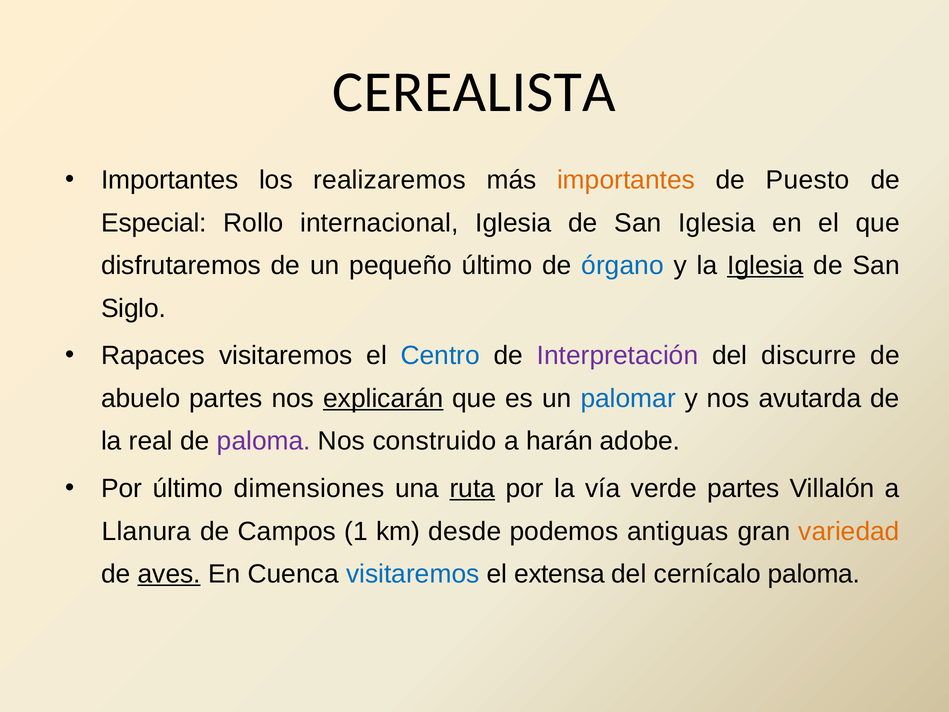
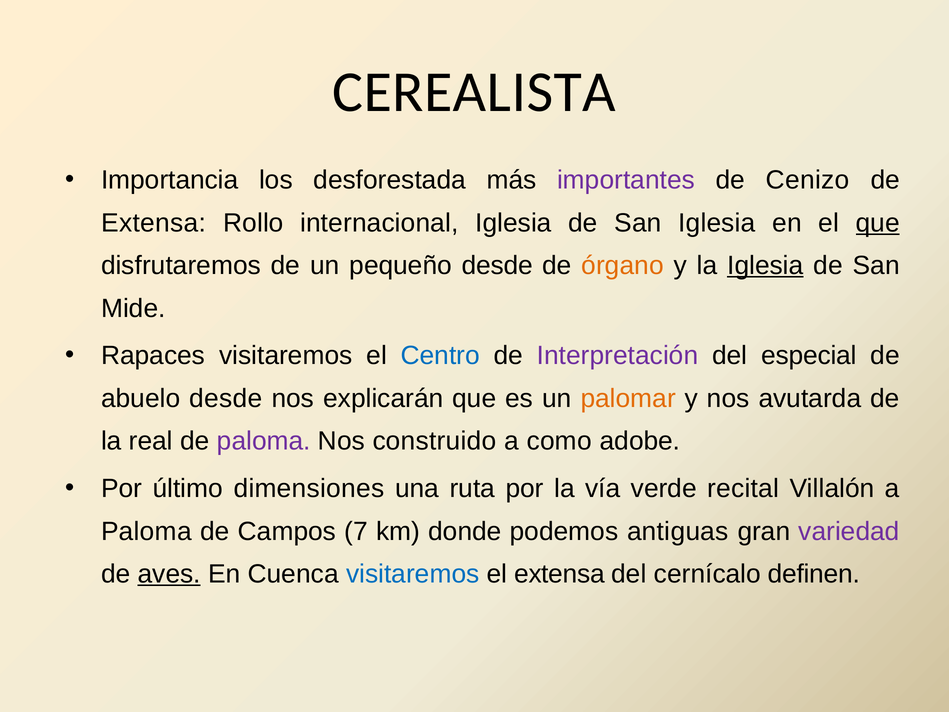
Importantes at (170, 180): Importantes -> Importancia
realizaremos: realizaremos -> desforestada
importantes at (626, 180) colour: orange -> purple
Puesto: Puesto -> Cenizo
Especial at (154, 223): Especial -> Extensa
que at (878, 223) underline: none -> present
pequeño último: último -> desde
órgano colour: blue -> orange
Siglo: Siglo -> Mide
discurre: discurre -> especial
abuelo partes: partes -> desde
explicarán underline: present -> none
palomar colour: blue -> orange
harán: harán -> como
ruta underline: present -> none
verde partes: partes -> recital
Llanura at (146, 531): Llanura -> Paloma
1: 1 -> 7
desde: desde -> donde
variedad colour: orange -> purple
cernícalo paloma: paloma -> definen
